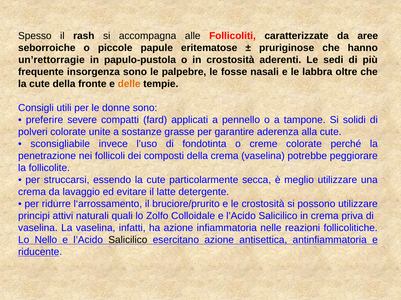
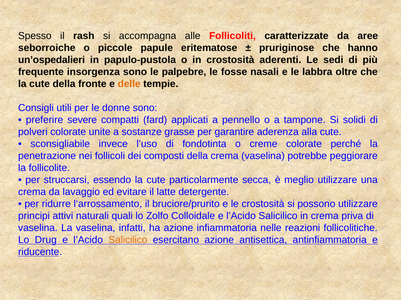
un’rettorragie: un’rettorragie -> un’ospedalieri
Nello: Nello -> Drug
Salicilico at (128, 240) colour: black -> orange
